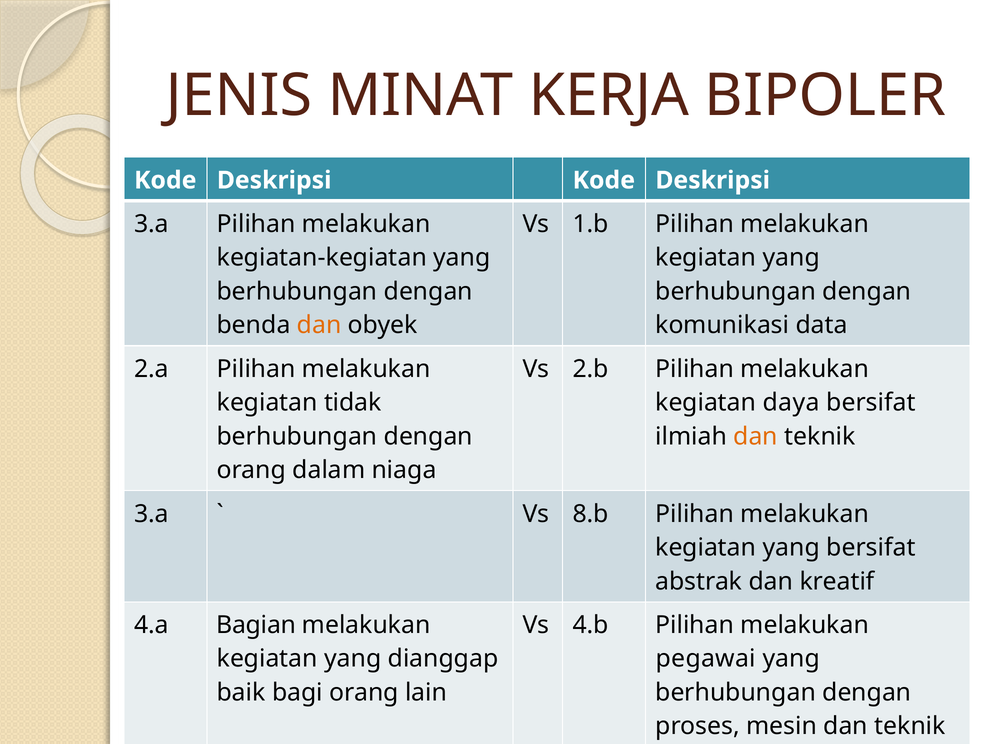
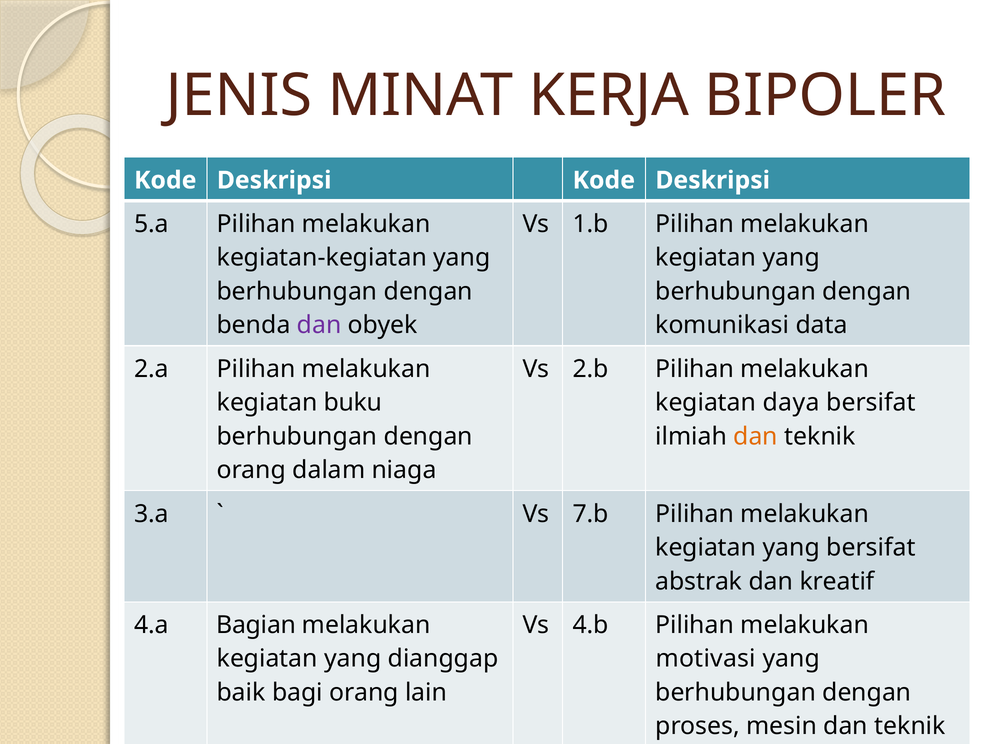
3.a at (151, 224): 3.a -> 5.a
dan at (319, 326) colour: orange -> purple
tidak: tidak -> buku
8.b: 8.b -> 7.b
pegawai: pegawai -> motivasi
